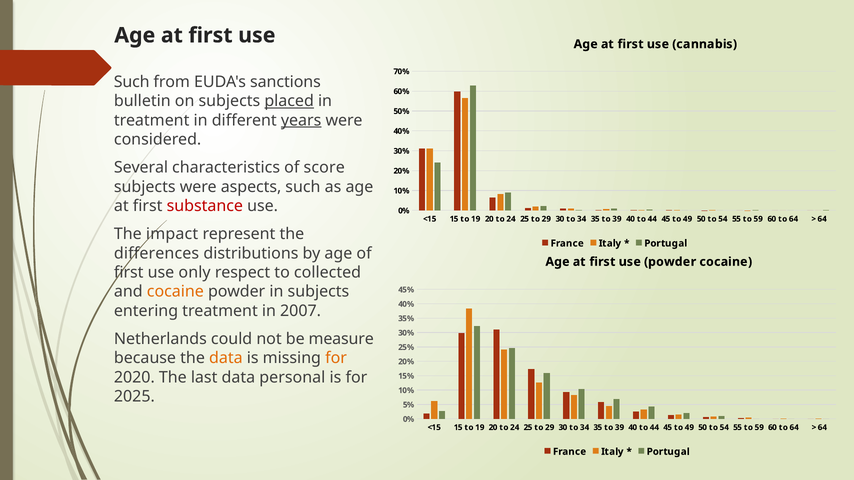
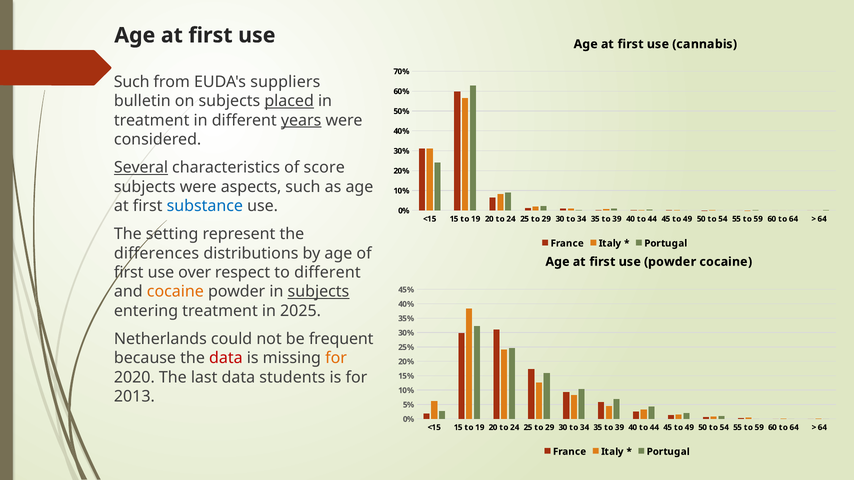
sanctions: sanctions -> suppliers
Several underline: none -> present
substance colour: red -> blue
impact: impact -> setting
only: only -> over
to collected: collected -> different
subjects at (318, 292) underline: none -> present
2007: 2007 -> 2025
measure: measure -> frequent
data at (226, 358) colour: orange -> red
personal: personal -> students
2025: 2025 -> 2013
